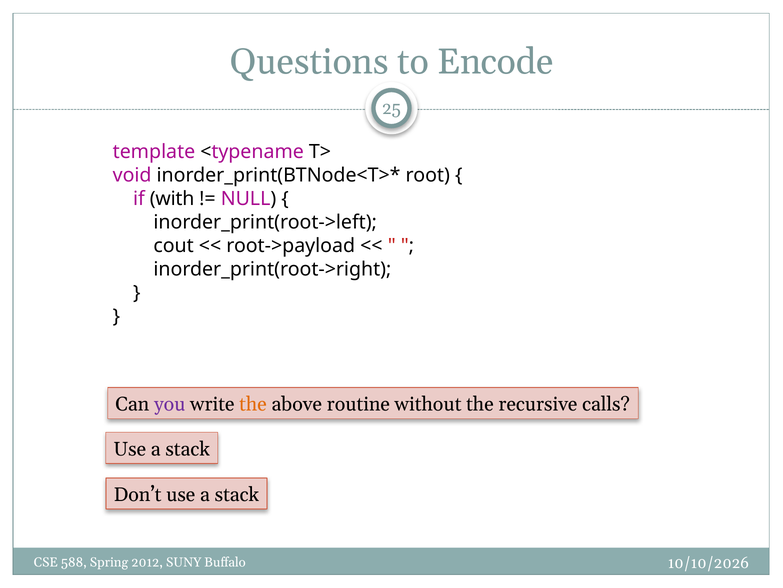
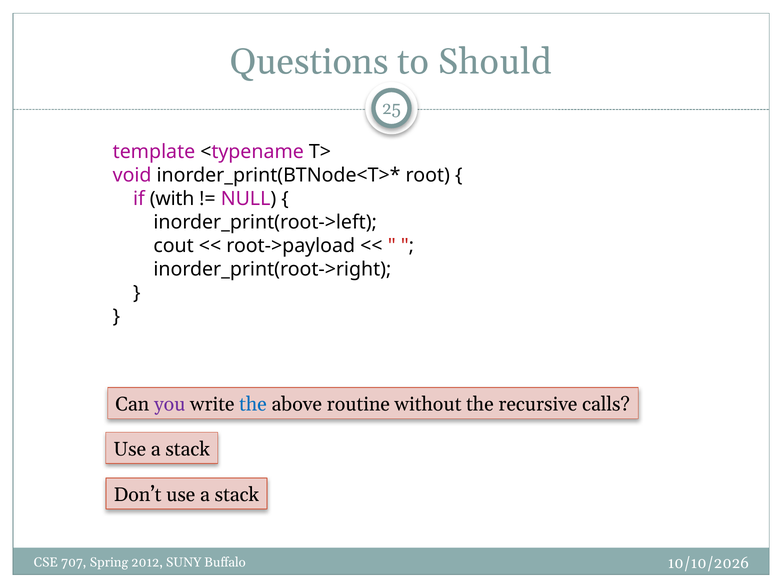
Encode: Encode -> Should
the at (253, 404) colour: orange -> blue
588: 588 -> 707
